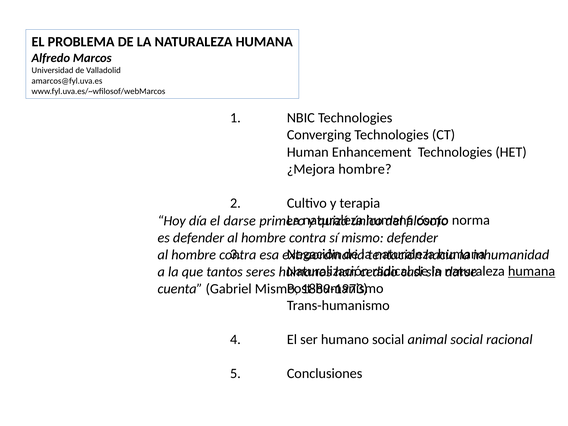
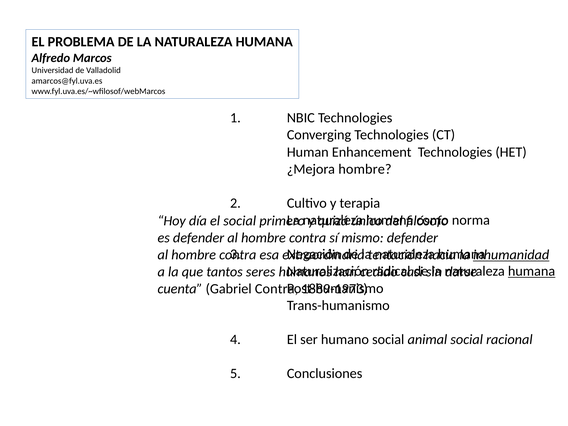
el darse: darse -> social
inhumanidad underline: none -> present
Gabriel Mismo: Mismo -> Contra
